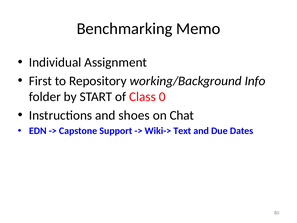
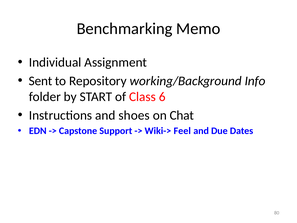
First: First -> Sent
0: 0 -> 6
Text: Text -> Feel
